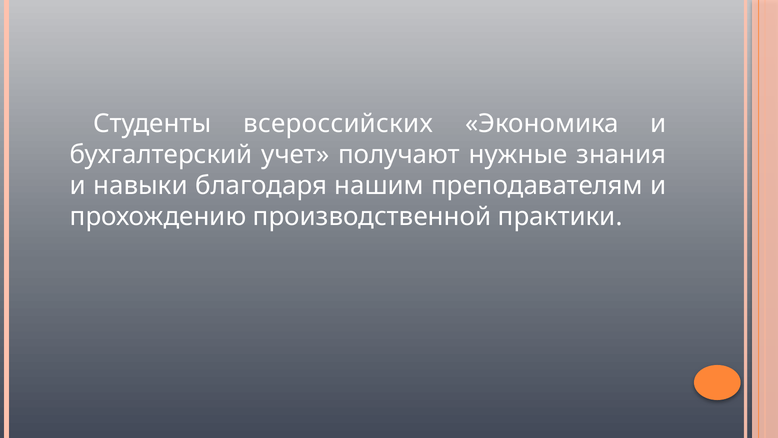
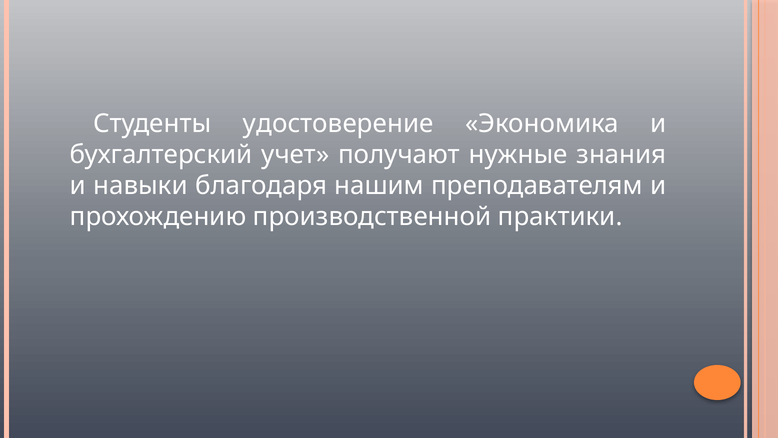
всероссийских: всероссийских -> удостоверение
